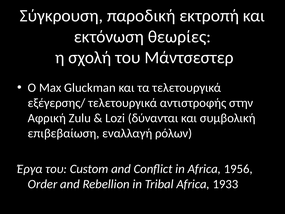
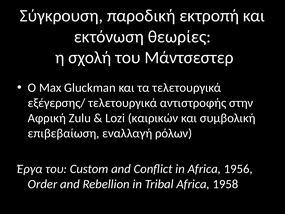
δύνανται: δύνανται -> καιρικών
1933: 1933 -> 1958
